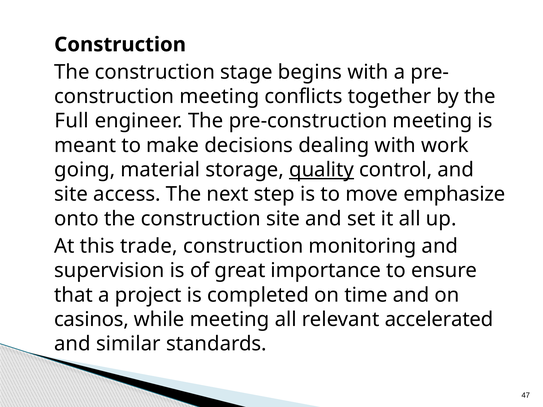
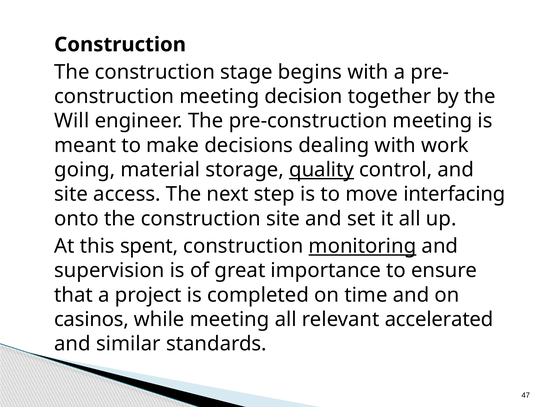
conflicts: conflicts -> decision
Full: Full -> Will
emphasize: emphasize -> interfacing
trade: trade -> spent
monitoring underline: none -> present
